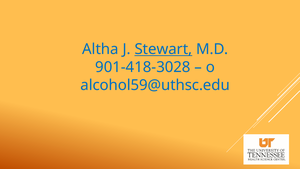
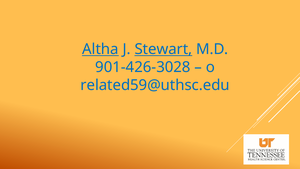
Altha underline: none -> present
901-418-3028: 901-418-3028 -> 901-426-3028
alcohol59@uthsc.edu: alcohol59@uthsc.edu -> related59@uthsc.edu
